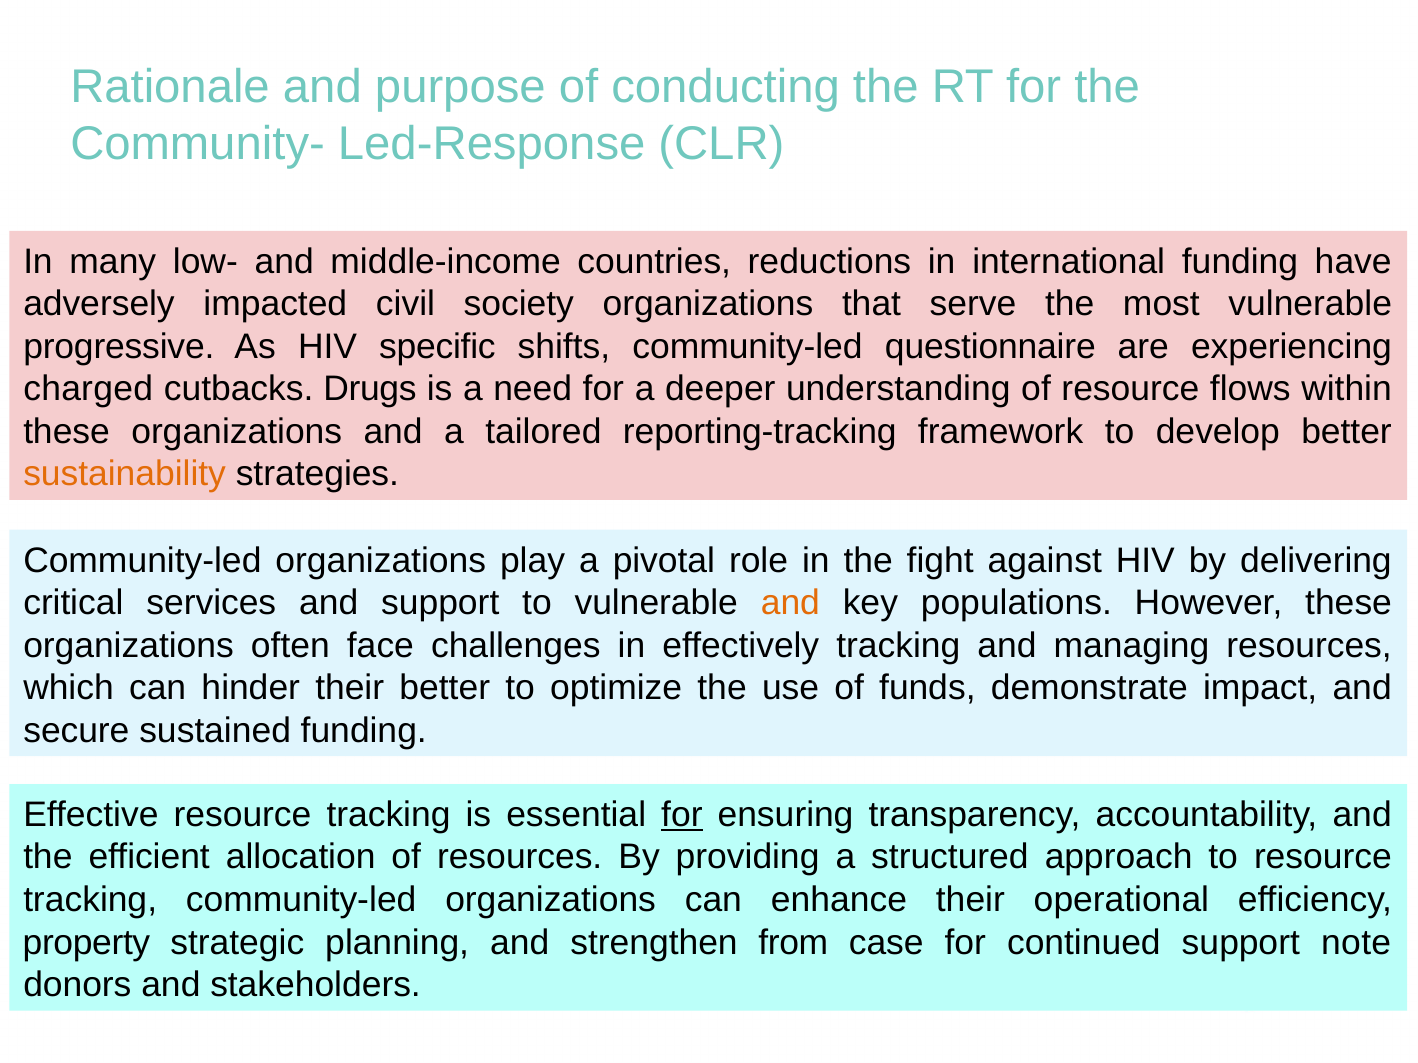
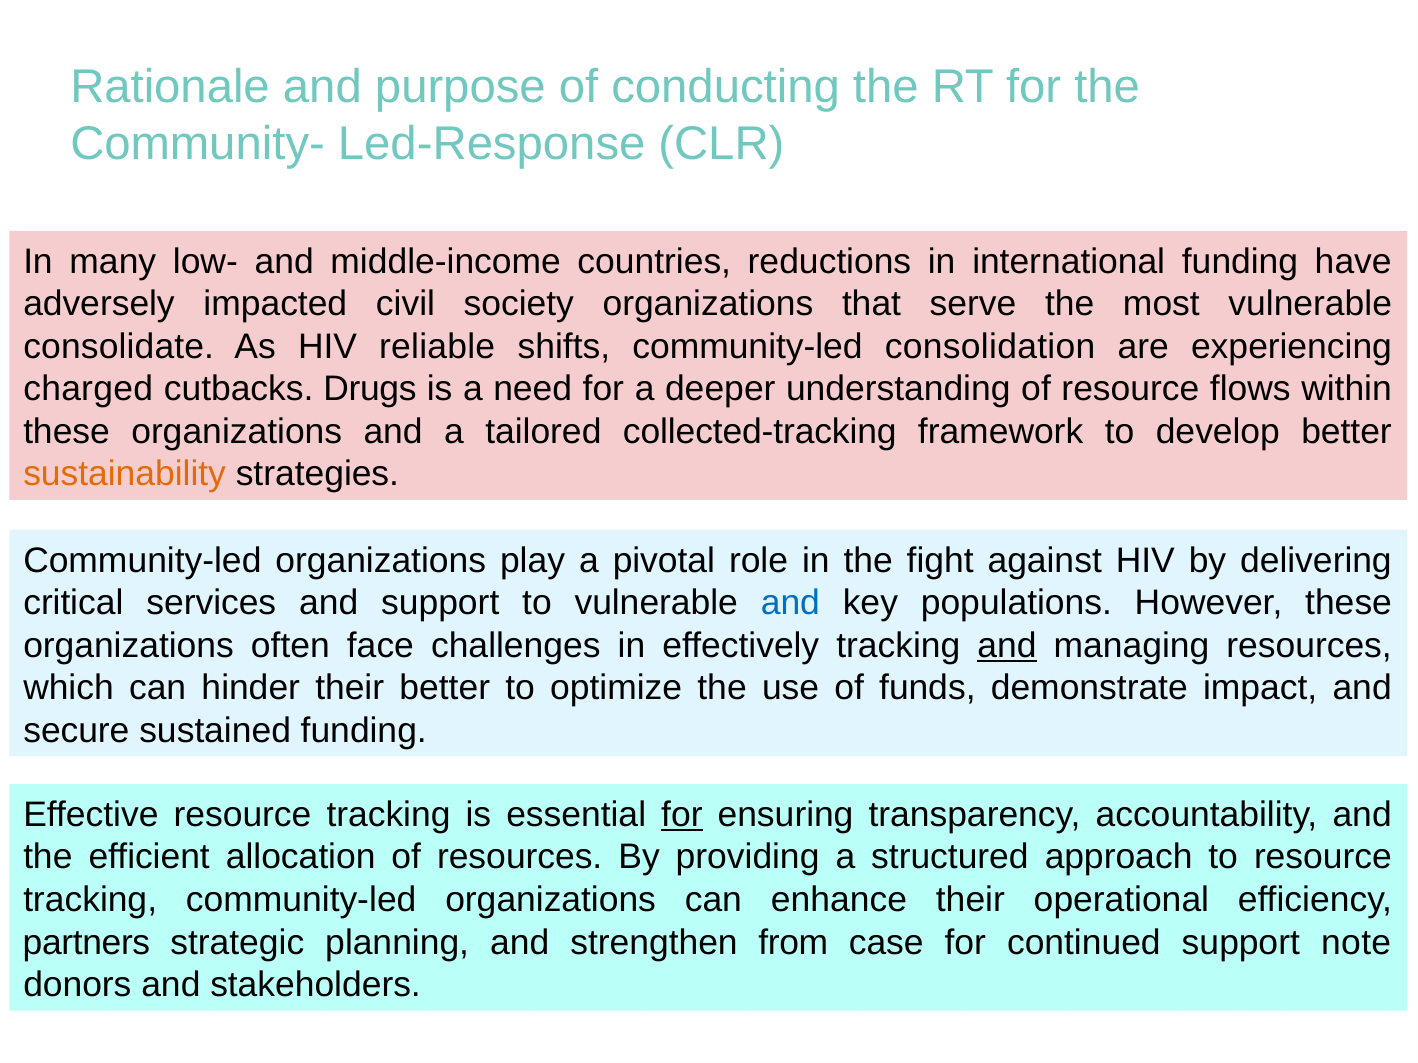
progressive: progressive -> consolidate
specific: specific -> reliable
questionnaire: questionnaire -> consolidation
reporting-tracking: reporting-tracking -> collected-tracking
and at (790, 603) colour: orange -> blue
and at (1007, 646) underline: none -> present
property: property -> partners
